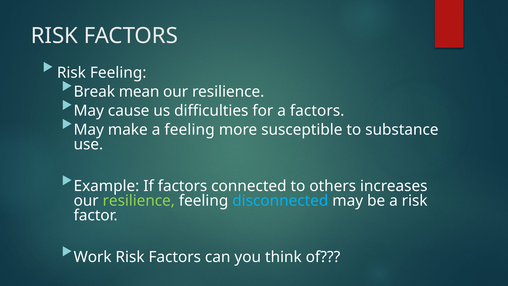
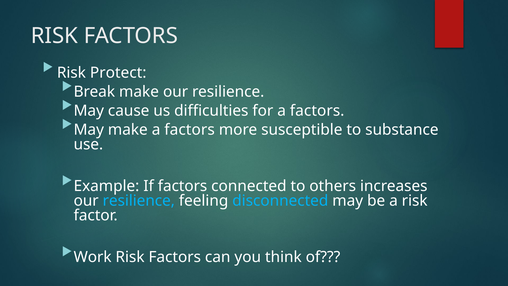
Risk Feeling: Feeling -> Protect
Break mean: mean -> make
make a feeling: feeling -> factors
resilience at (139, 201) colour: light green -> light blue
